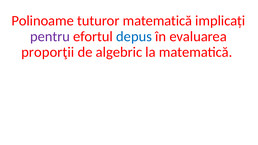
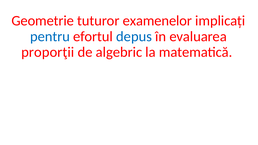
Polinoame: Polinoame -> Geometrie
tuturor matematică: matematică -> examenelor
pentru colour: purple -> blue
